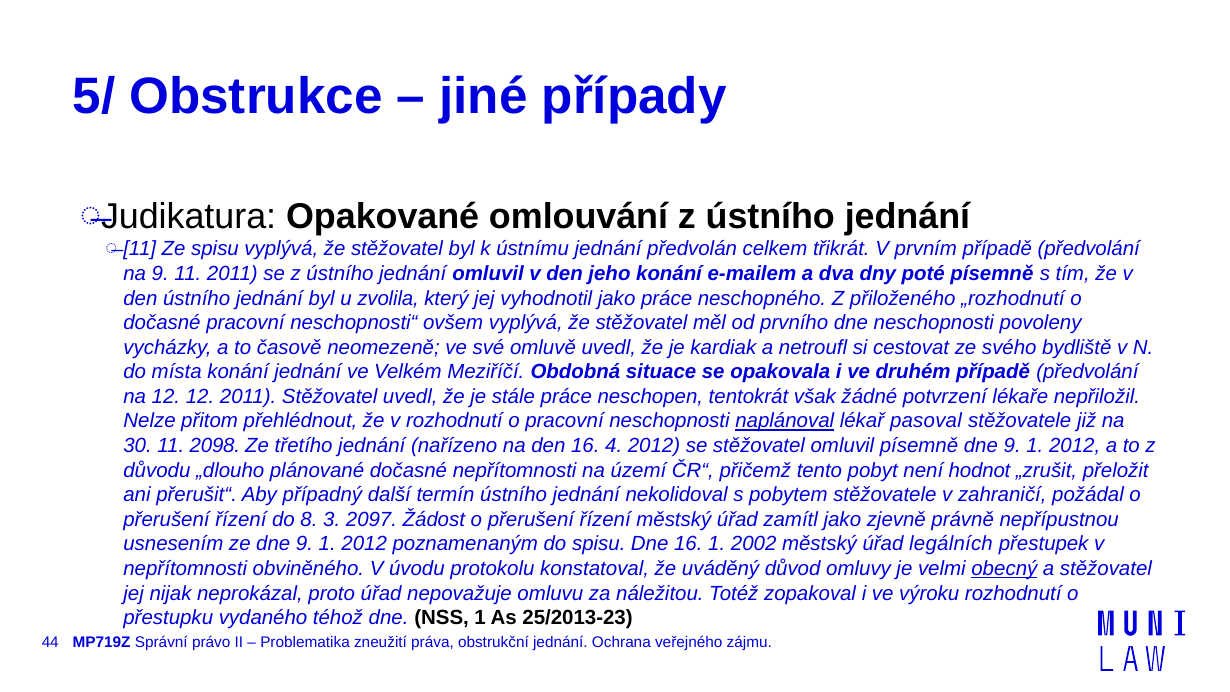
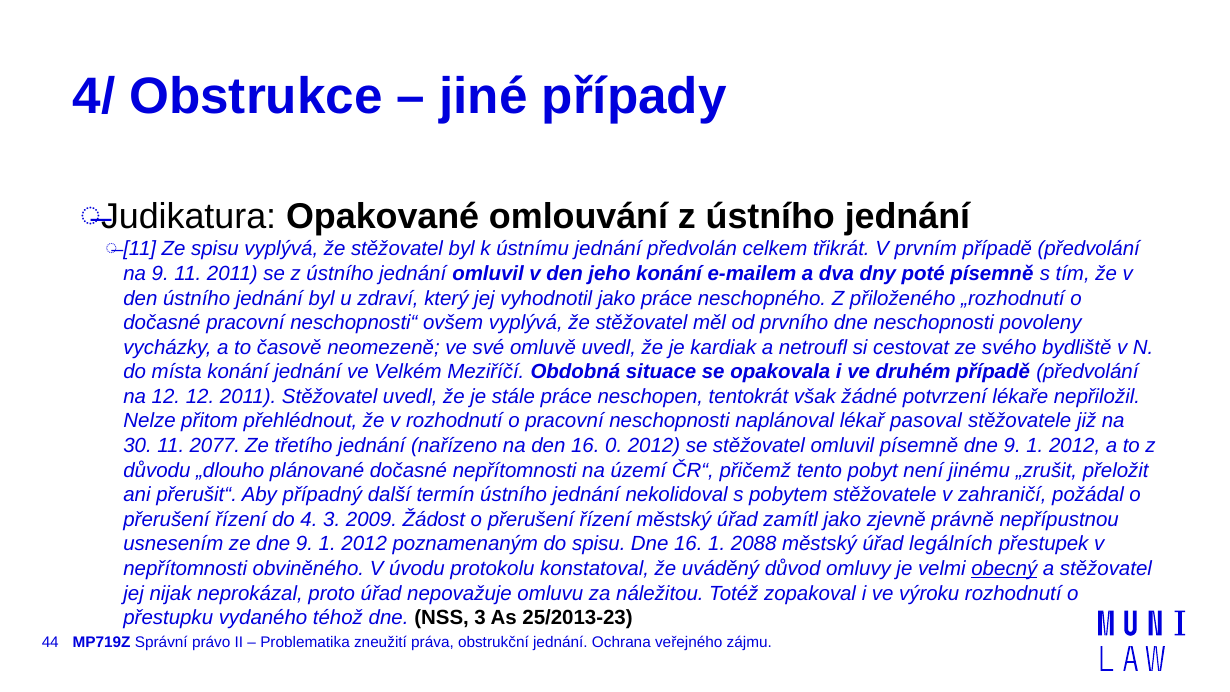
5/: 5/ -> 4/
zvolila: zvolila -> zdraví
naplánoval underline: present -> none
2098: 2098 -> 2077
4: 4 -> 0
hodnot: hodnot -> jinému
8: 8 -> 4
2097: 2097 -> 2009
2002: 2002 -> 2088
NSS 1: 1 -> 3
